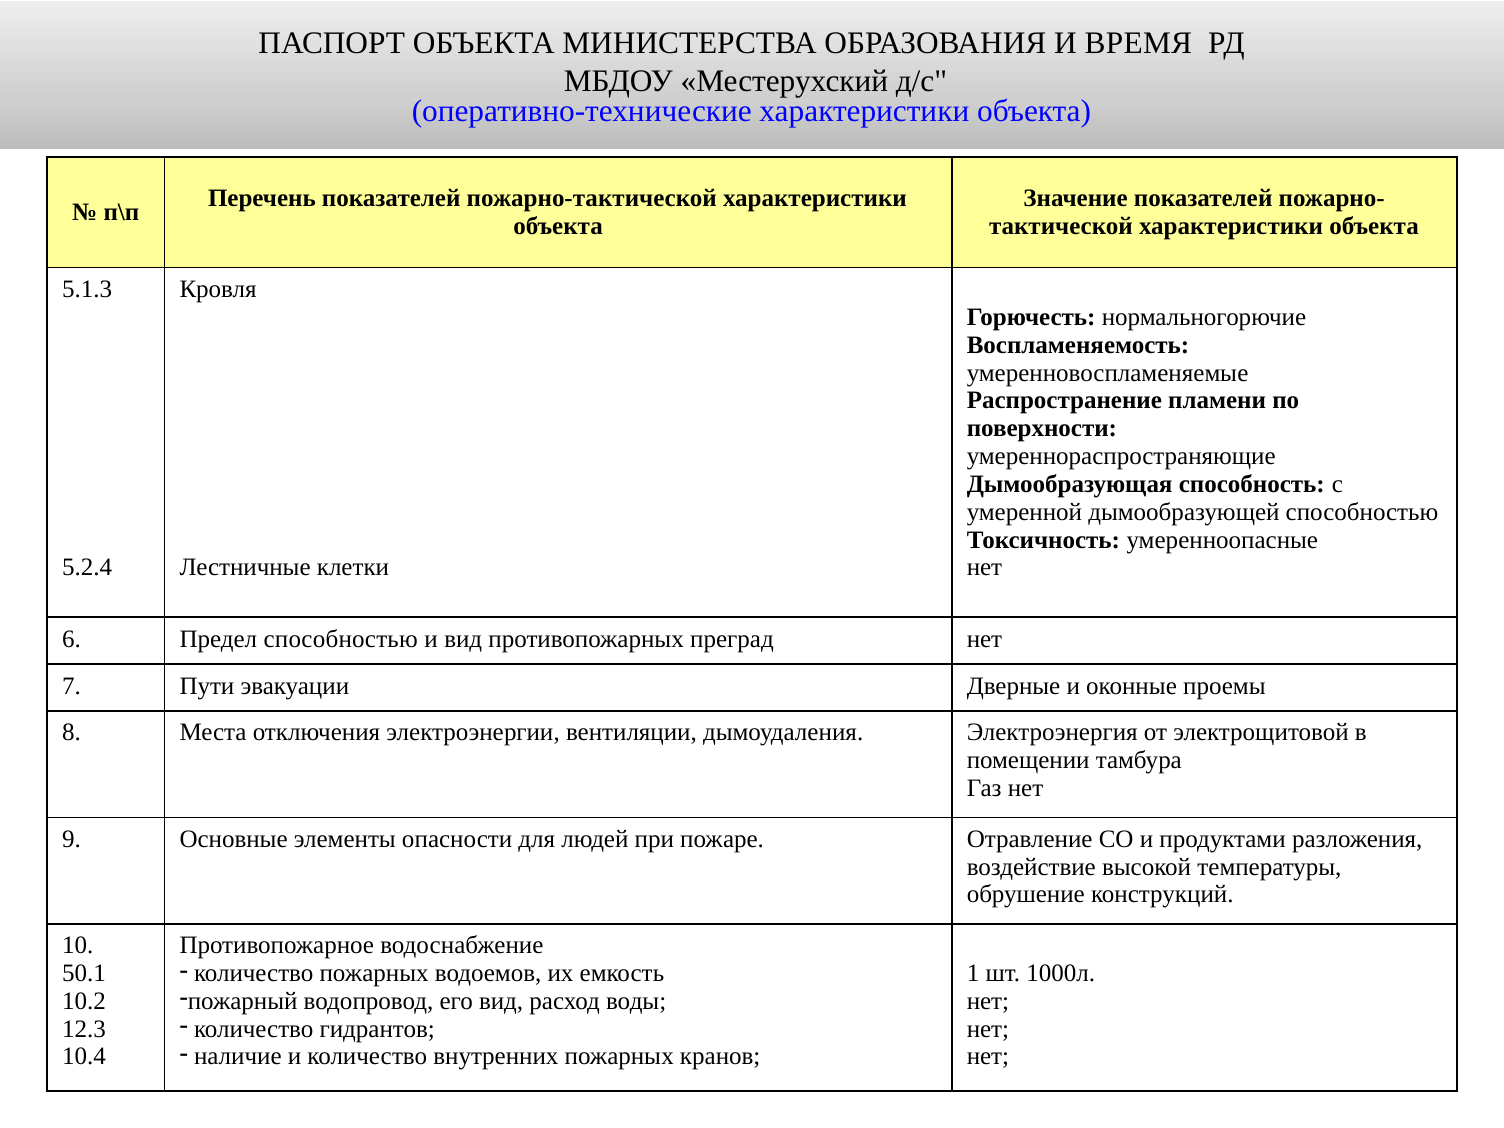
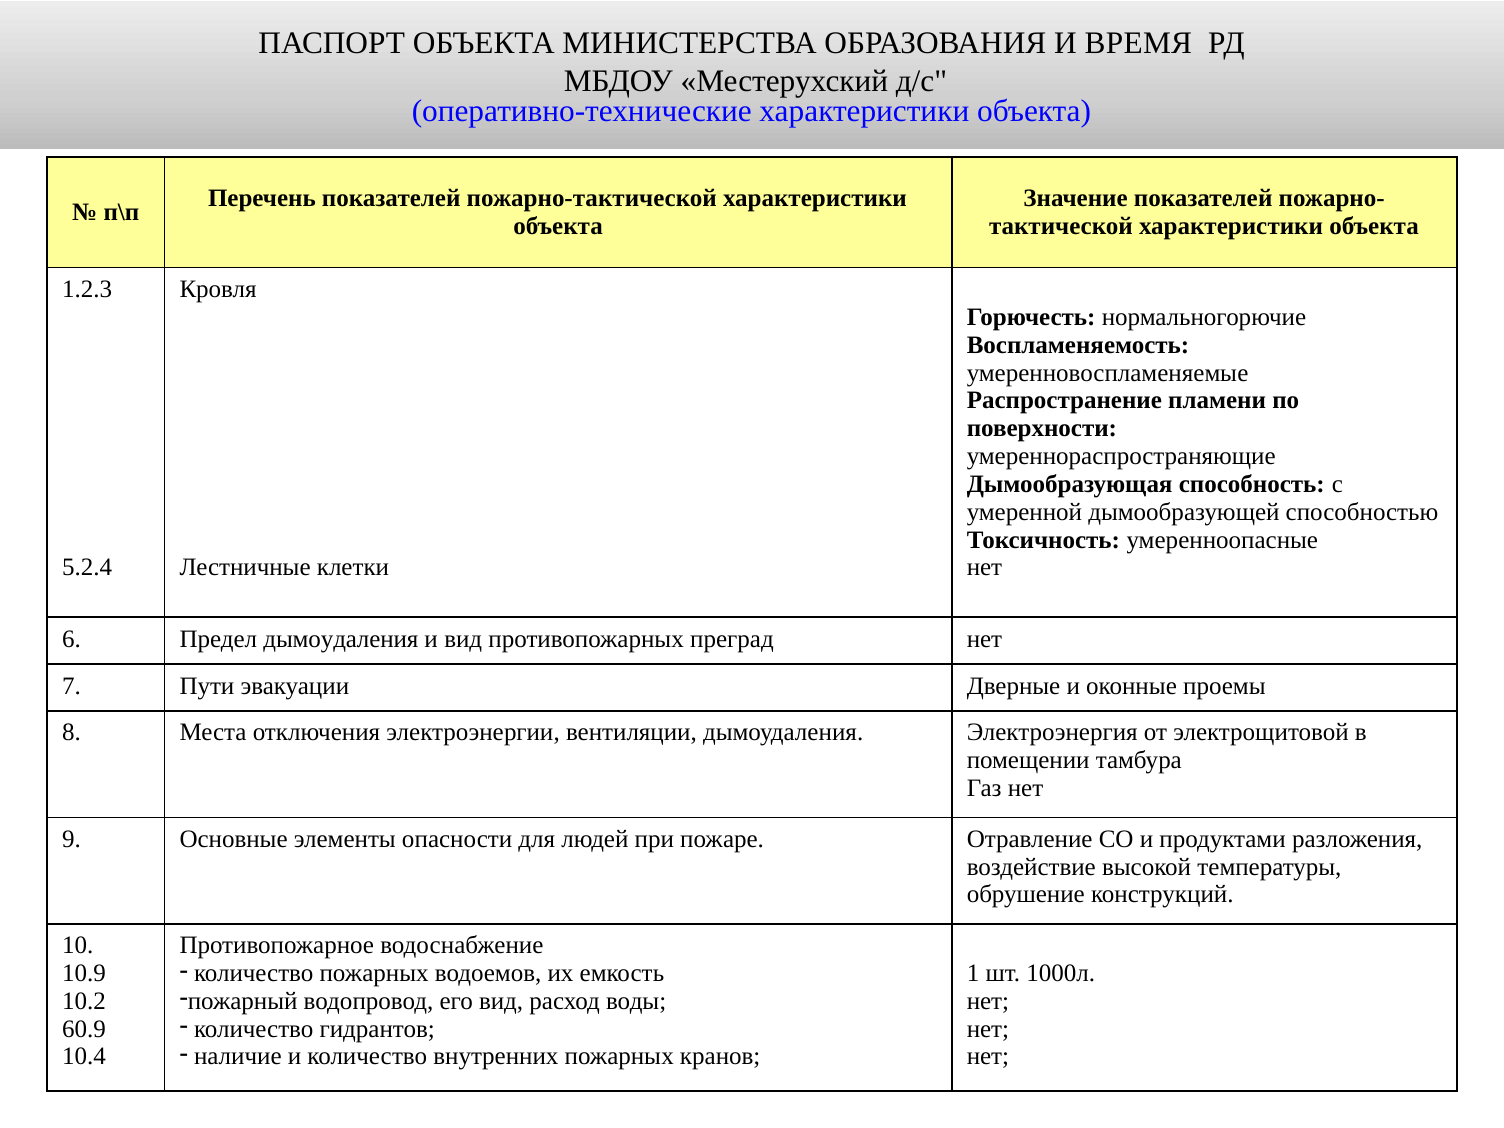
5.1.3: 5.1.3 -> 1.2.3
Предел способностью: способностью -> дымоудаления
50.1: 50.1 -> 10.9
12.3: 12.3 -> 60.9
